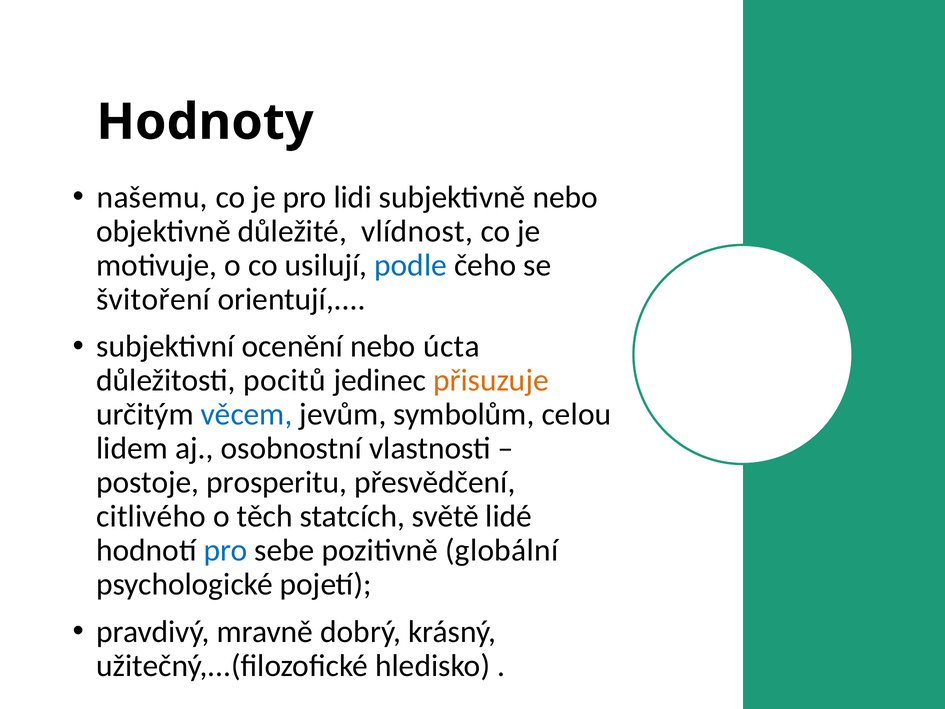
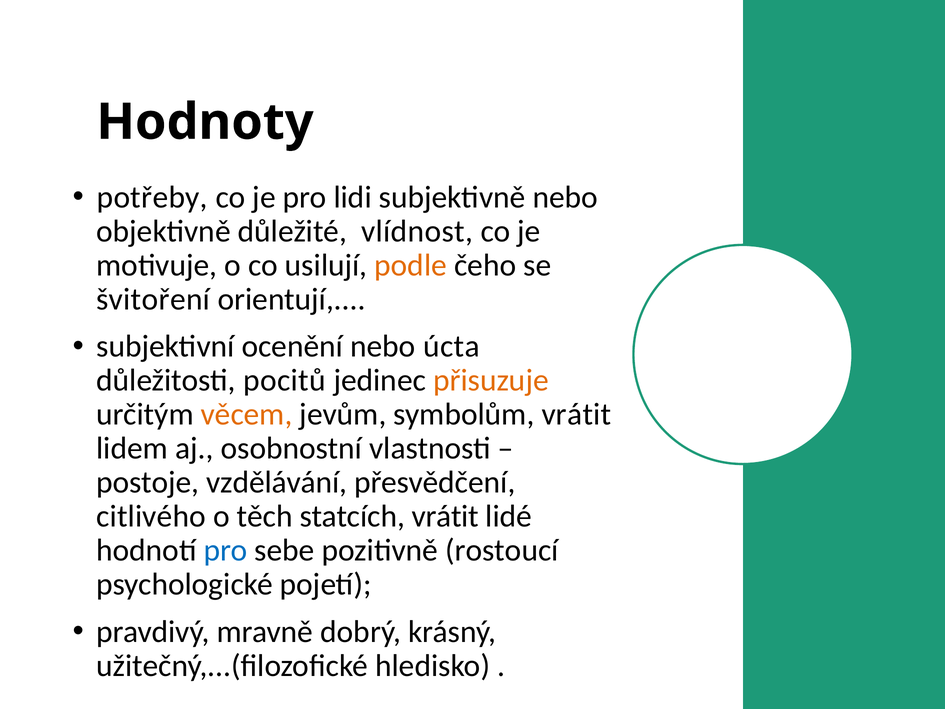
našemu: našemu -> potřeby
podle colour: blue -> orange
věcem colour: blue -> orange
symbolům celou: celou -> vrátit
prosperitu: prosperitu -> vzdělávání
statcích světě: světě -> vrátit
globální: globální -> rostoucí
